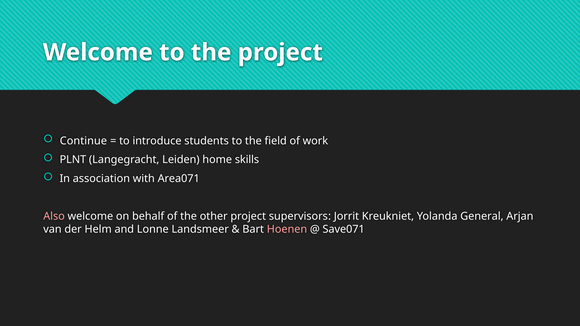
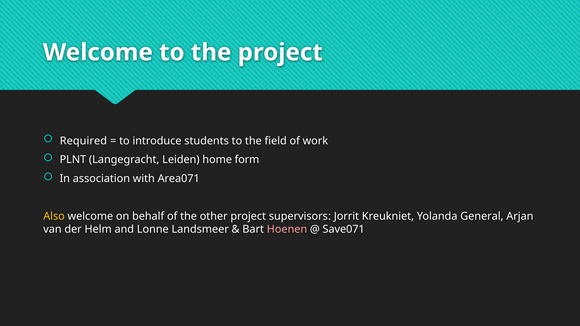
Continue: Continue -> Required
skills: skills -> form
Also colour: pink -> yellow
